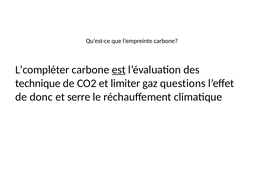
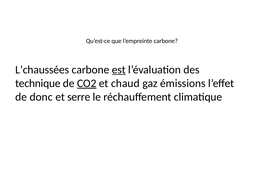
L’compléter: L’compléter -> L’chaussées
CO2 underline: none -> present
limiter: limiter -> chaud
questions: questions -> émissions
